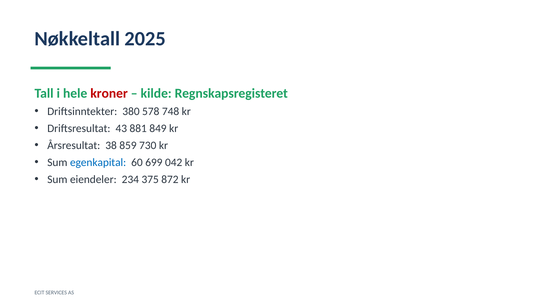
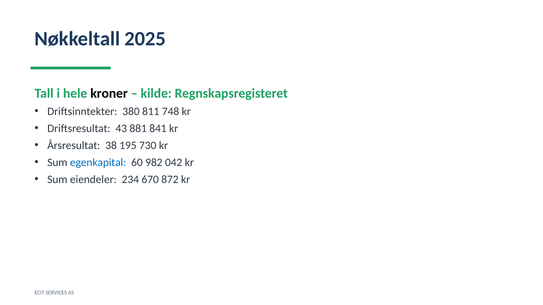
kroner colour: red -> black
578: 578 -> 811
849: 849 -> 841
859: 859 -> 195
699: 699 -> 982
375: 375 -> 670
